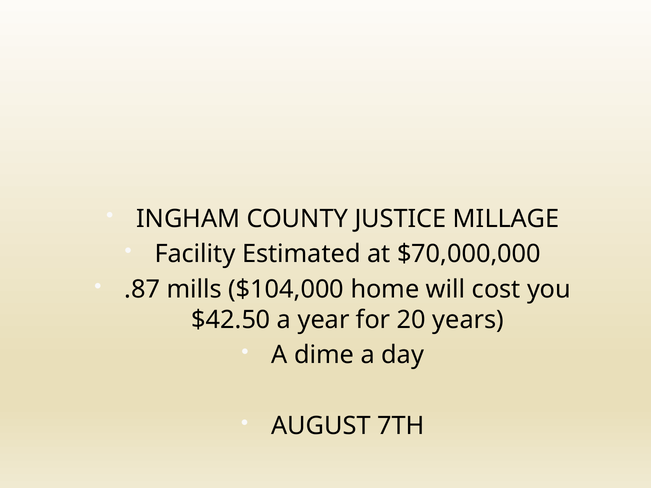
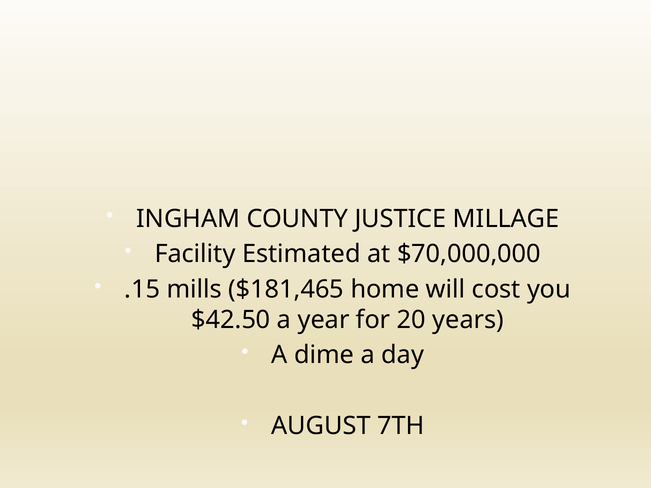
.87: .87 -> .15
$104,000: $104,000 -> $181,465
